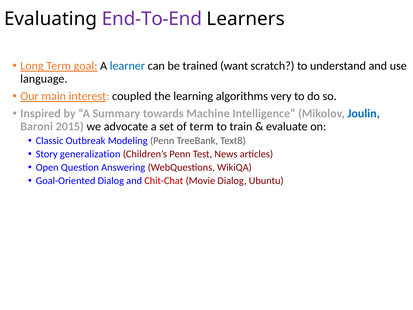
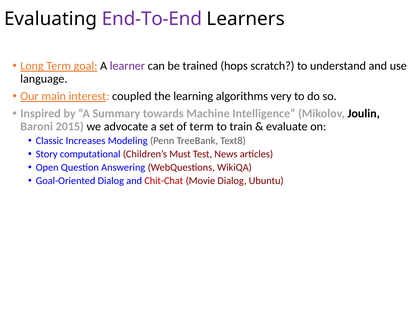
learner colour: blue -> purple
want: want -> hops
Joulin colour: blue -> black
Outbreak: Outbreak -> Increases
generalization: generalization -> computational
Children’s Penn: Penn -> Must
